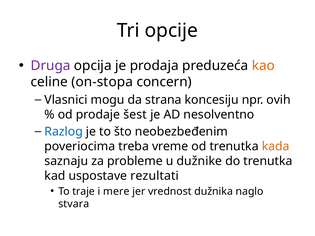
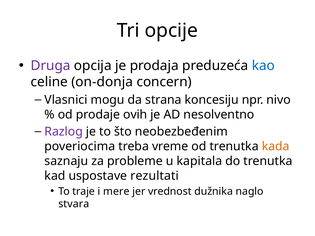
kao colour: orange -> blue
on-stopa: on-stopa -> on-donja
ovih: ovih -> nivo
šest: šest -> ovih
Razlog colour: blue -> purple
dužnike: dužnike -> kapitala
